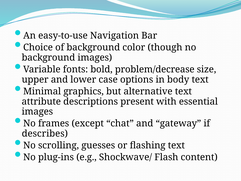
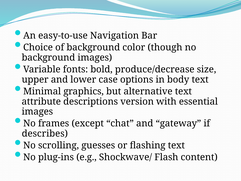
problem/decrease: problem/decrease -> produce/decrease
present: present -> version
